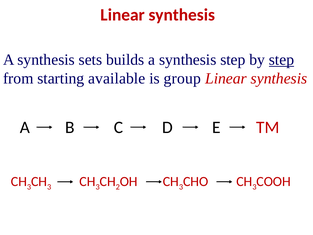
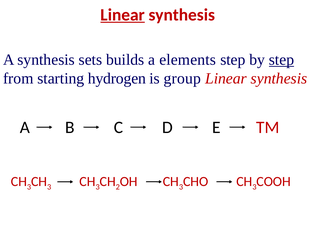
Linear at (123, 15) underline: none -> present
builds a synthesis: synthesis -> elements
available: available -> hydrogen
